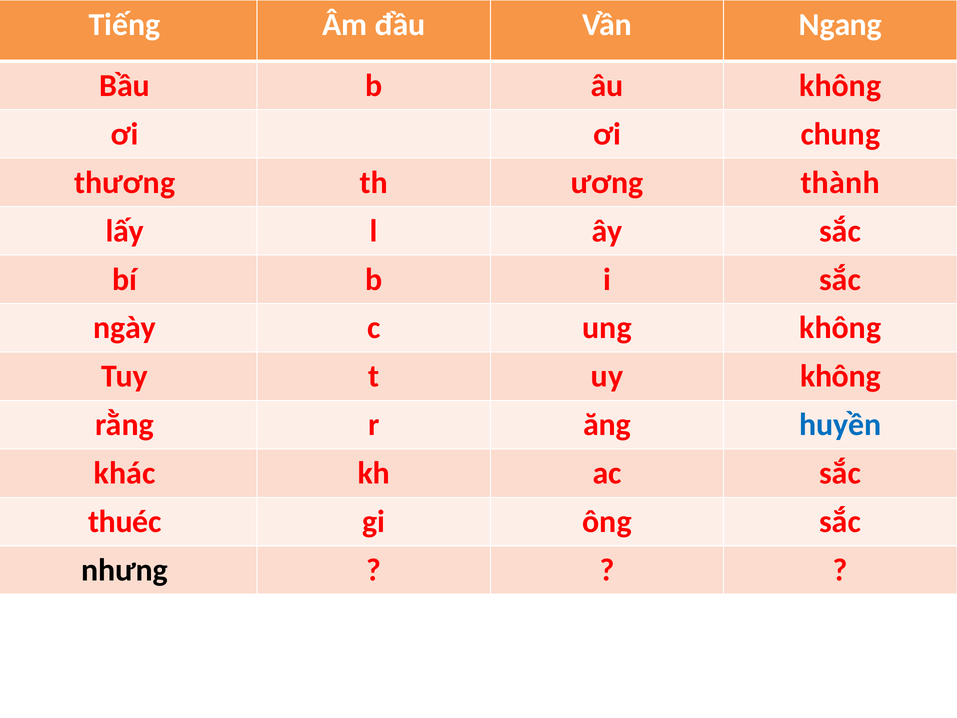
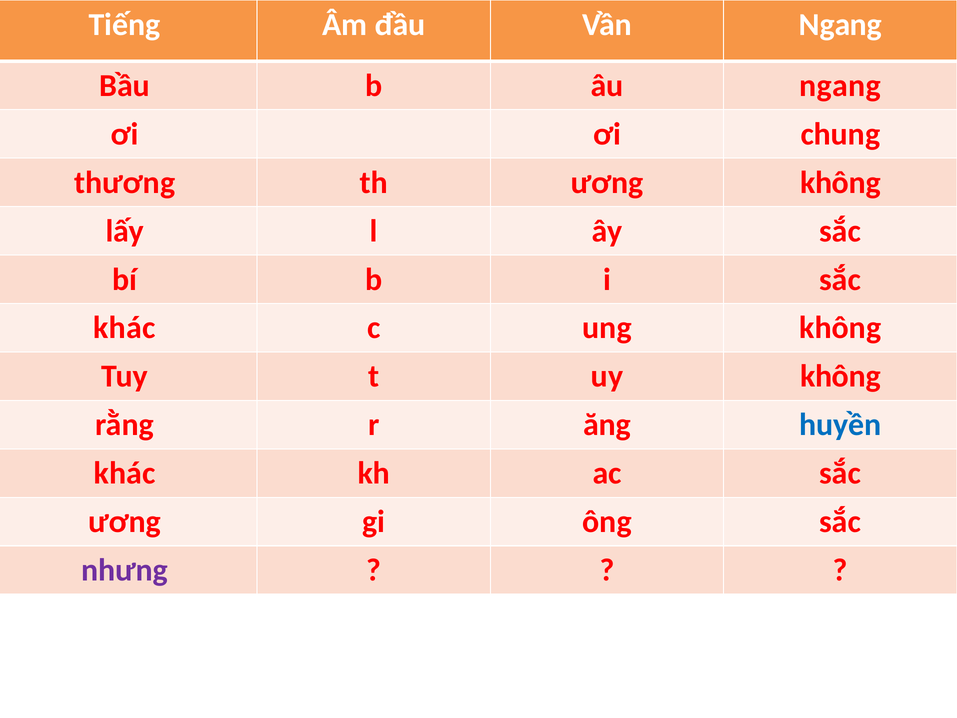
âu không: không -> ngang
ương thành: thành -> không
ngày at (125, 328): ngày -> khác
thuéc at (125, 522): thuéc -> ương
nhưng colour: black -> purple
